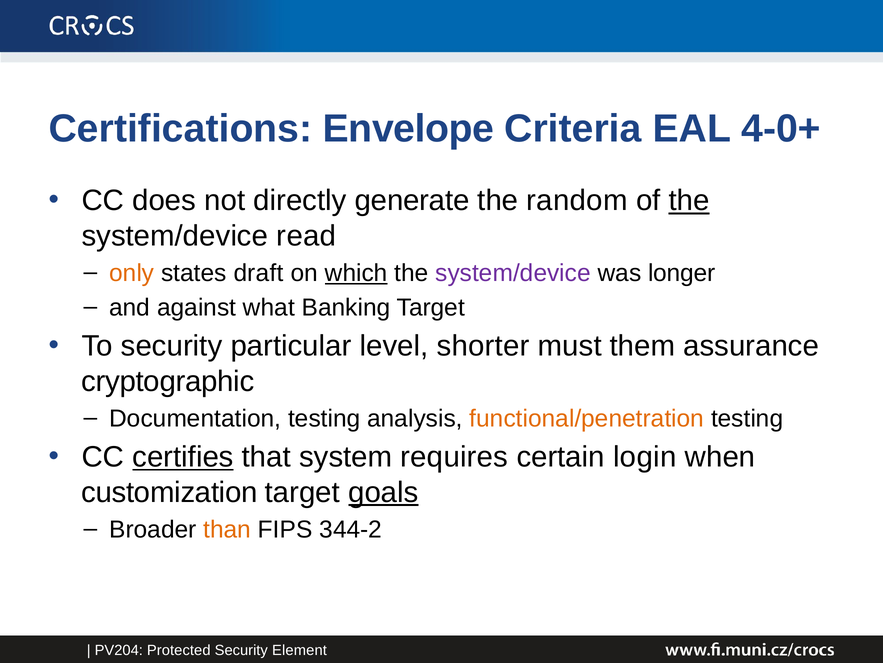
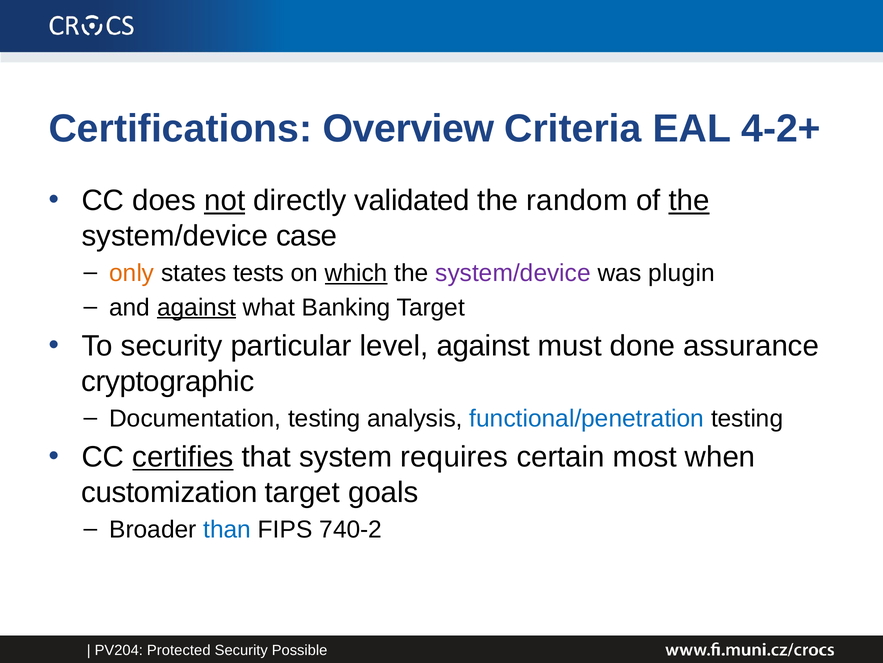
Envelope: Envelope -> Overview
4-0+: 4-0+ -> 4-2+
not underline: none -> present
generate: generate -> validated
read: read -> case
draft: draft -> tests
longer: longer -> plugin
against at (197, 307) underline: none -> present
level shorter: shorter -> against
them: them -> done
functional/penetration colour: orange -> blue
login: login -> most
goals underline: present -> none
than colour: orange -> blue
344-2: 344-2 -> 740-2
Element: Element -> Possible
